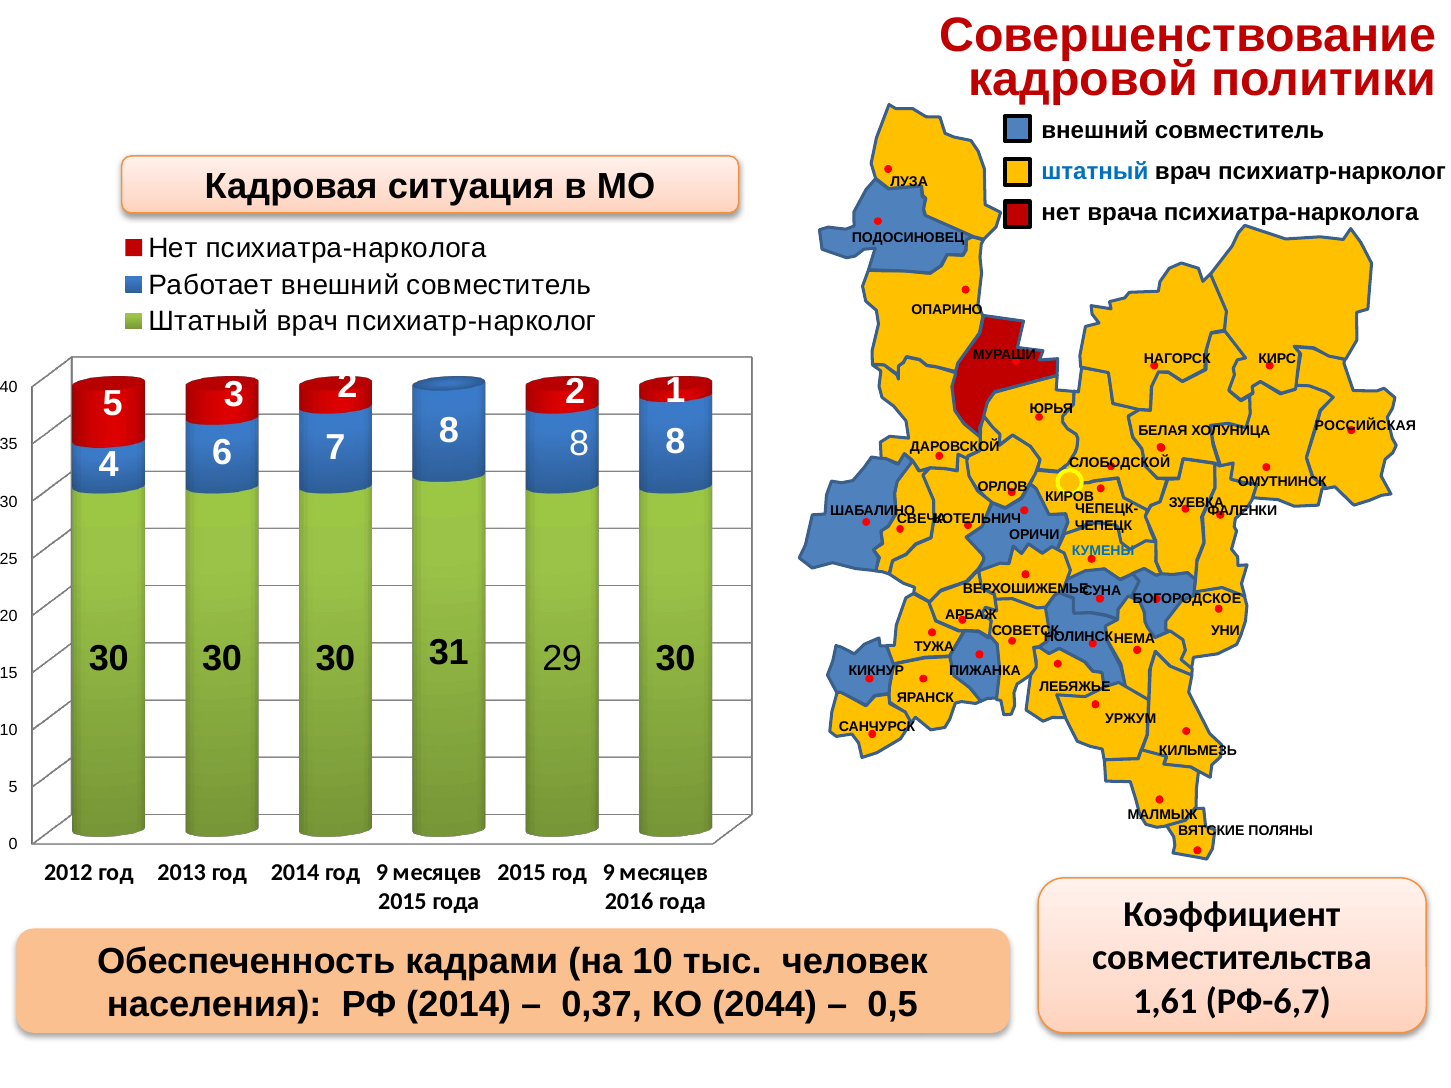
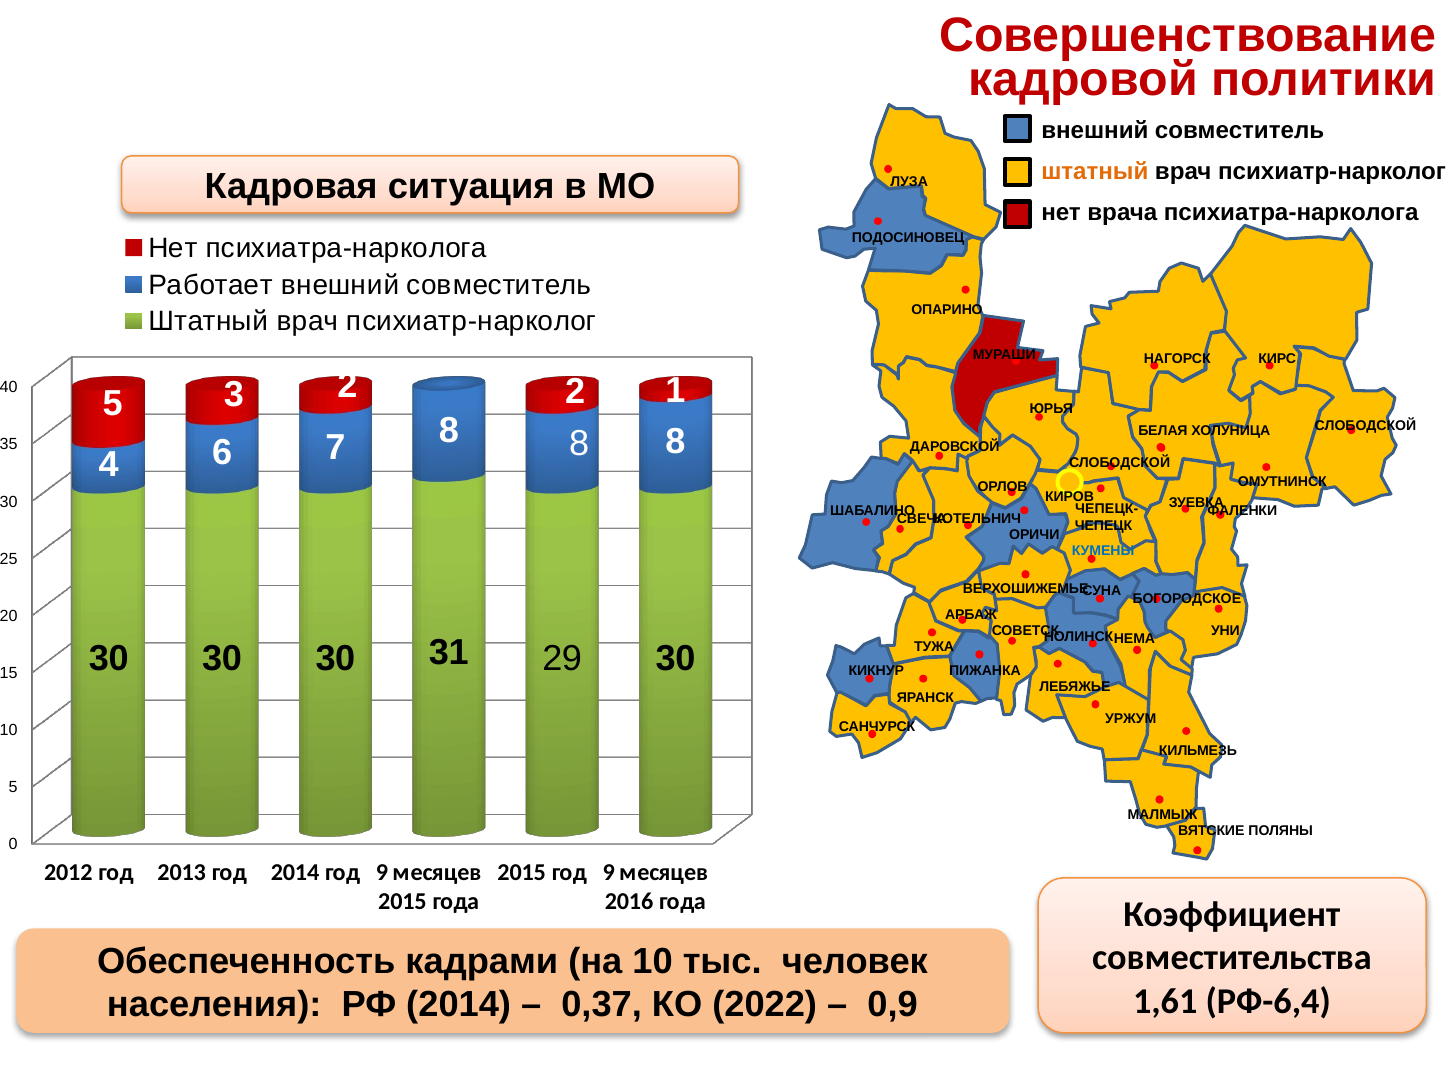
штатный at (1095, 172) colour: blue -> orange
РОССИЙСКАЯ at (1365, 426): РОССИЙСКАЯ -> СЛОБОДСКОЙ
РФ-6,7: РФ-6,7 -> РФ-6,4
2044: 2044 -> 2022
0,5: 0,5 -> 0,9
